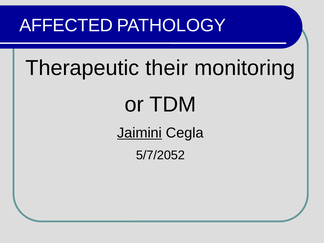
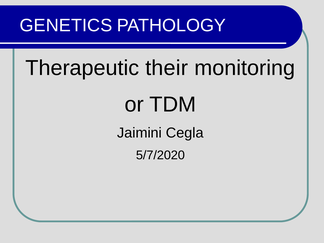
AFFECTED: AFFECTED -> GENETICS
Jaimini underline: present -> none
5/7/2052: 5/7/2052 -> 5/7/2020
